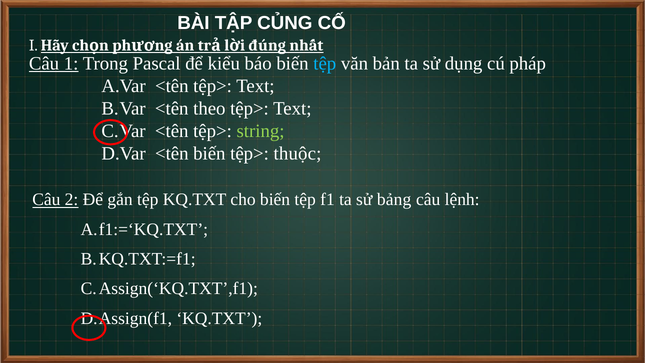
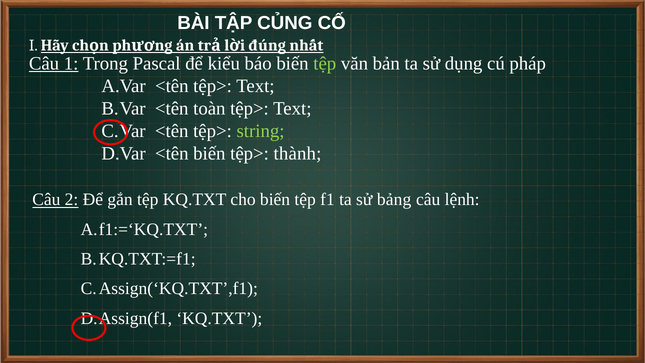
tệp at (325, 63) colour: light blue -> light green
theo: theo -> toàn
thuộc: thuộc -> thành
